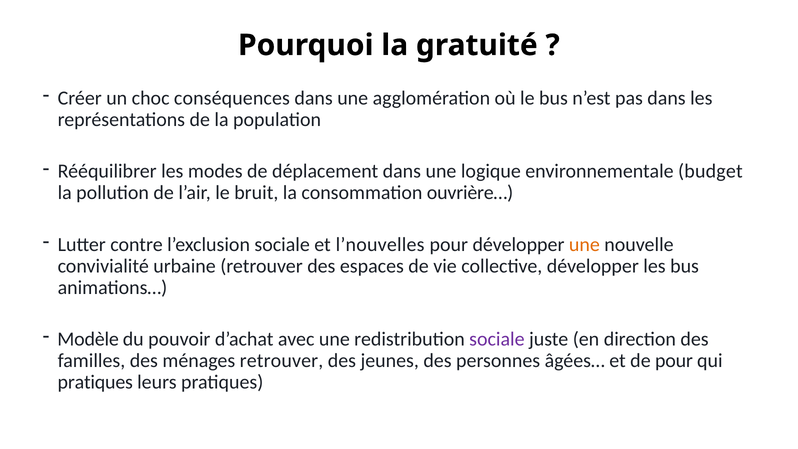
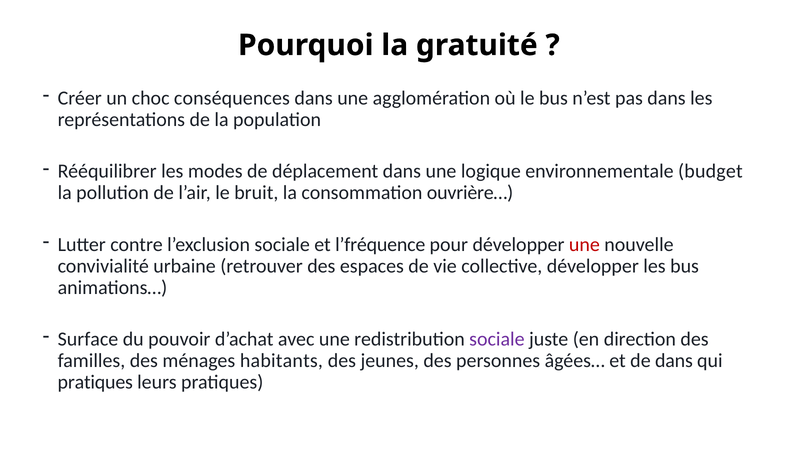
l’nouvelles: l’nouvelles -> l’fréquence
une at (584, 244) colour: orange -> red
Modèle: Modèle -> Surface
ménages retrouver: retrouver -> habitants
de pour: pour -> dans
